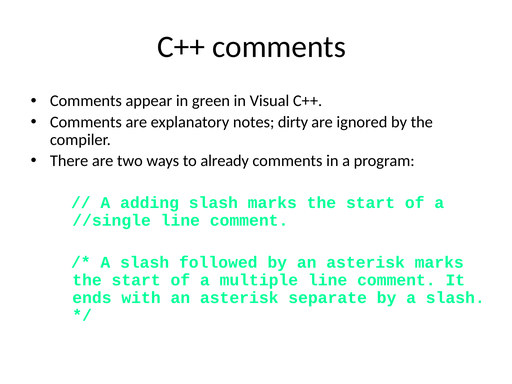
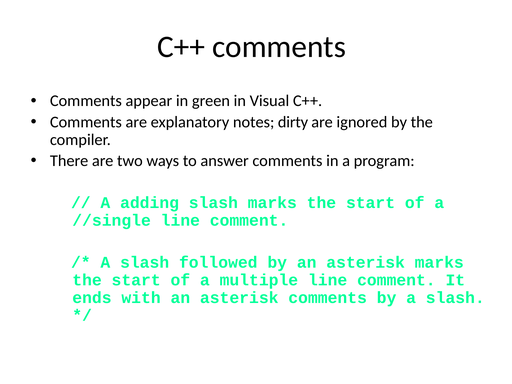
already: already -> answer
asterisk separate: separate -> comments
